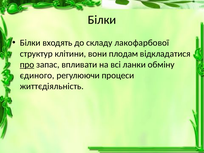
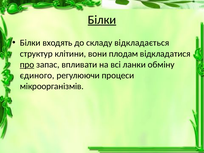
Білки at (102, 20) underline: none -> present
лакофарбової: лакофарбової -> відкладається
життєдіяльність: життєдіяльність -> мікроорганізмів
